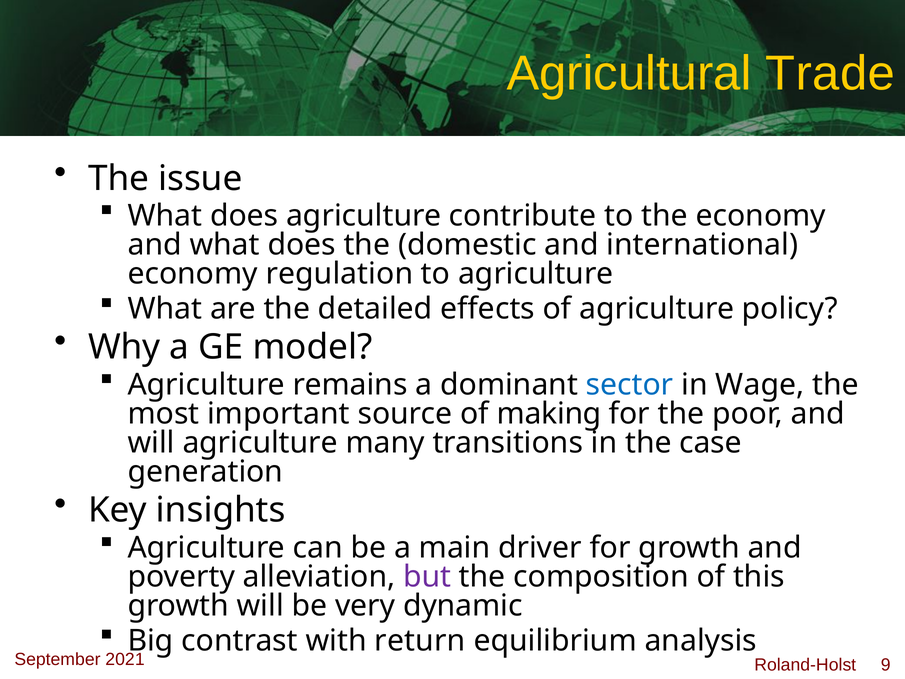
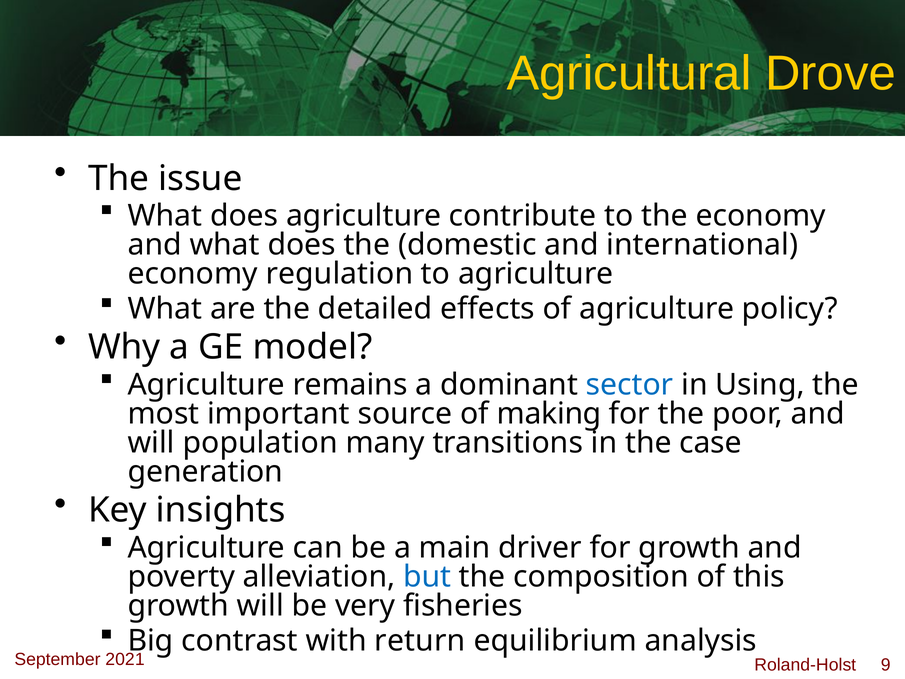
Trade: Trade -> Drove
Wage: Wage -> Using
will agriculture: agriculture -> population
but colour: purple -> blue
dynamic: dynamic -> fisheries
